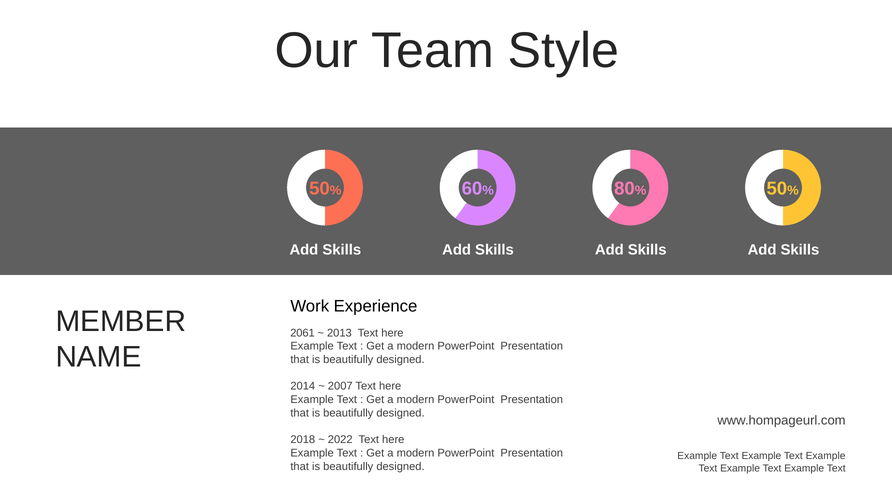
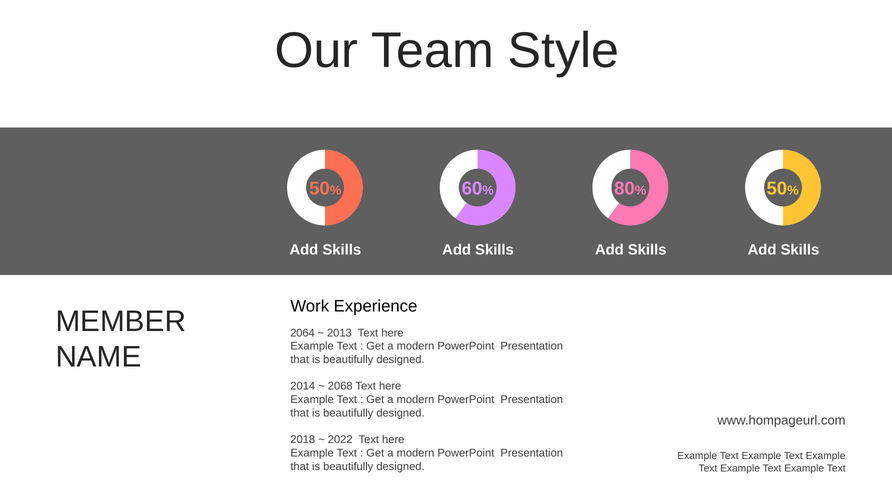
2061: 2061 -> 2064
2007: 2007 -> 2068
